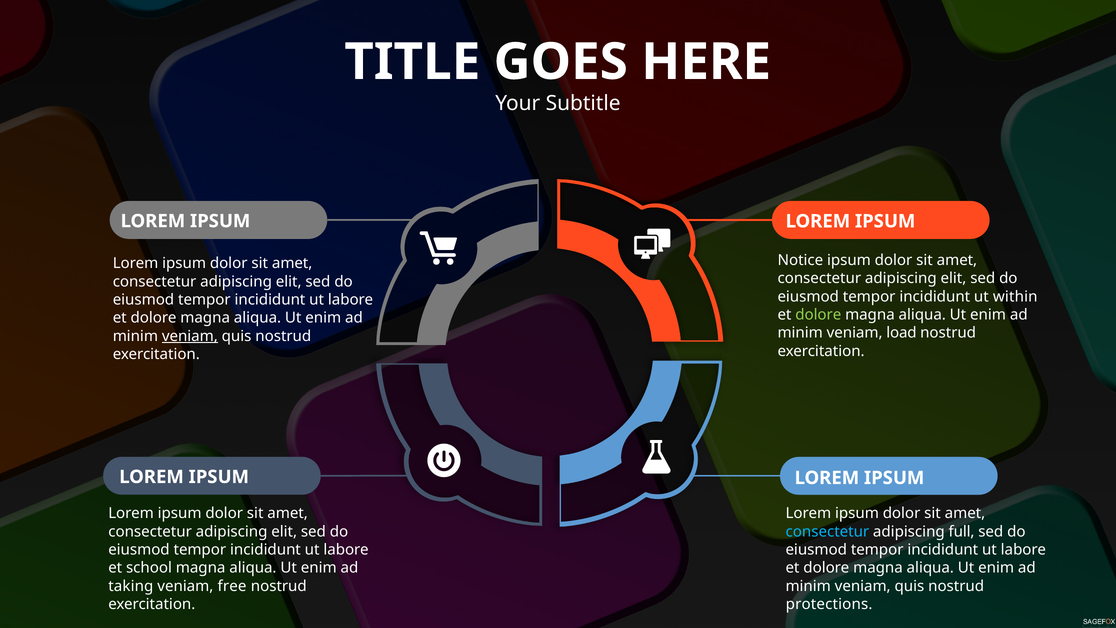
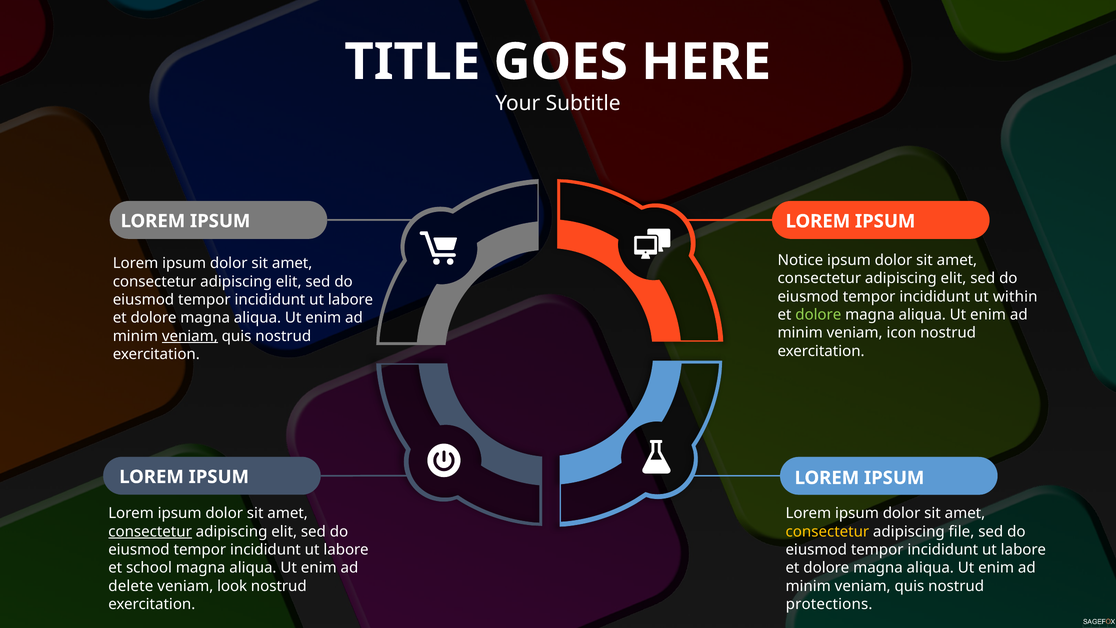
load: load -> icon
consectetur at (150, 531) underline: none -> present
consectetur at (827, 531) colour: light blue -> yellow
full: full -> file
taking: taking -> delete
free: free -> look
